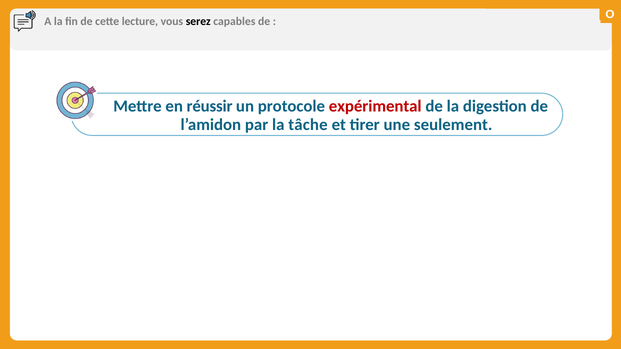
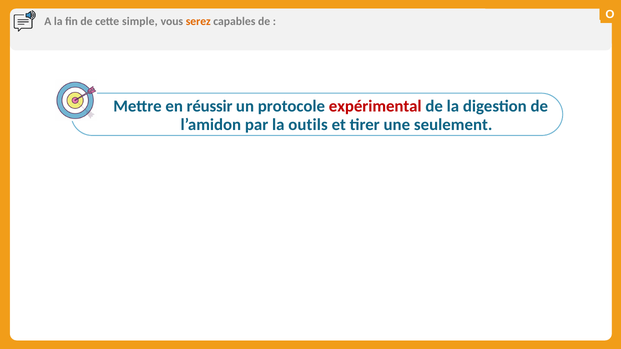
lecture: lecture -> simple
serez colour: black -> orange
tâche: tâche -> outils
